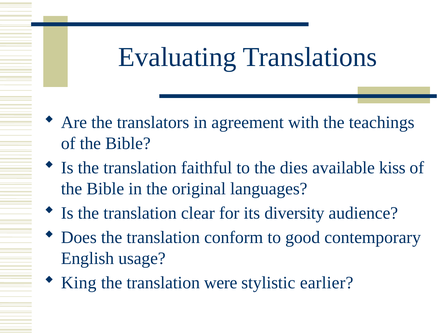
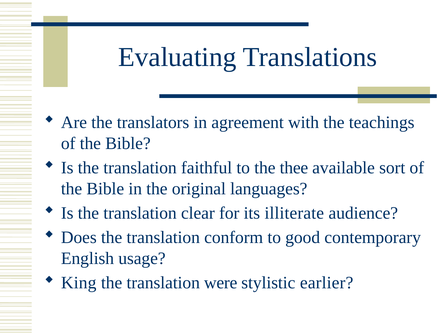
dies: dies -> thee
kiss: kiss -> sort
diversity: diversity -> illiterate
